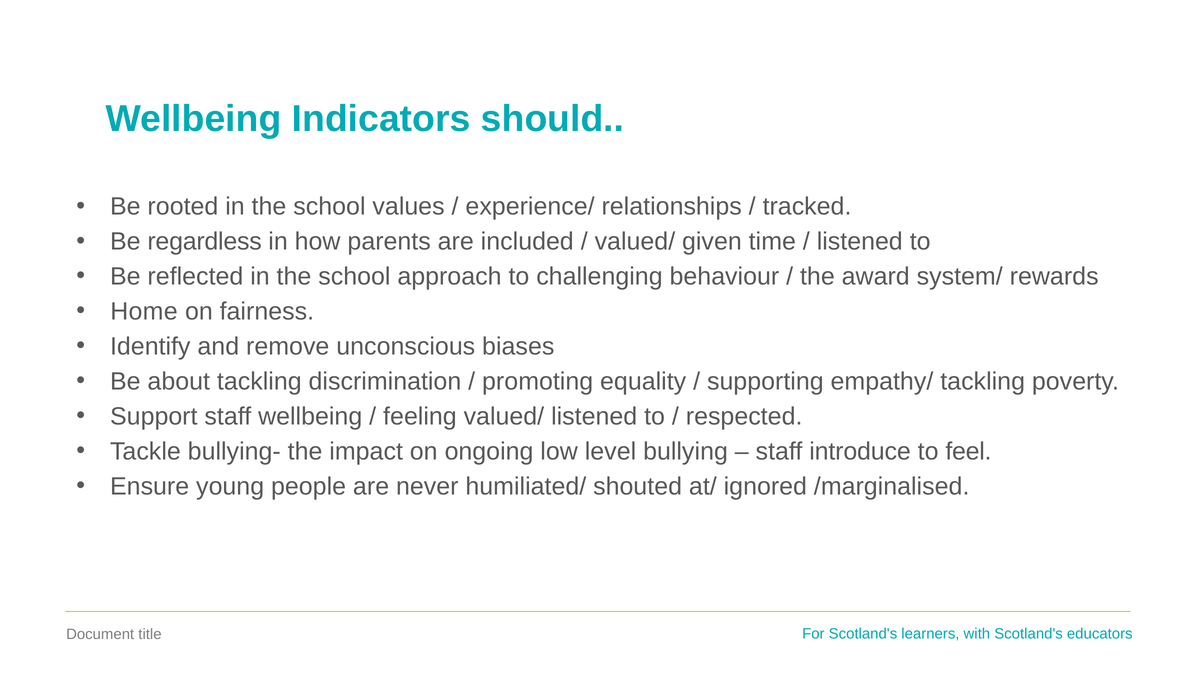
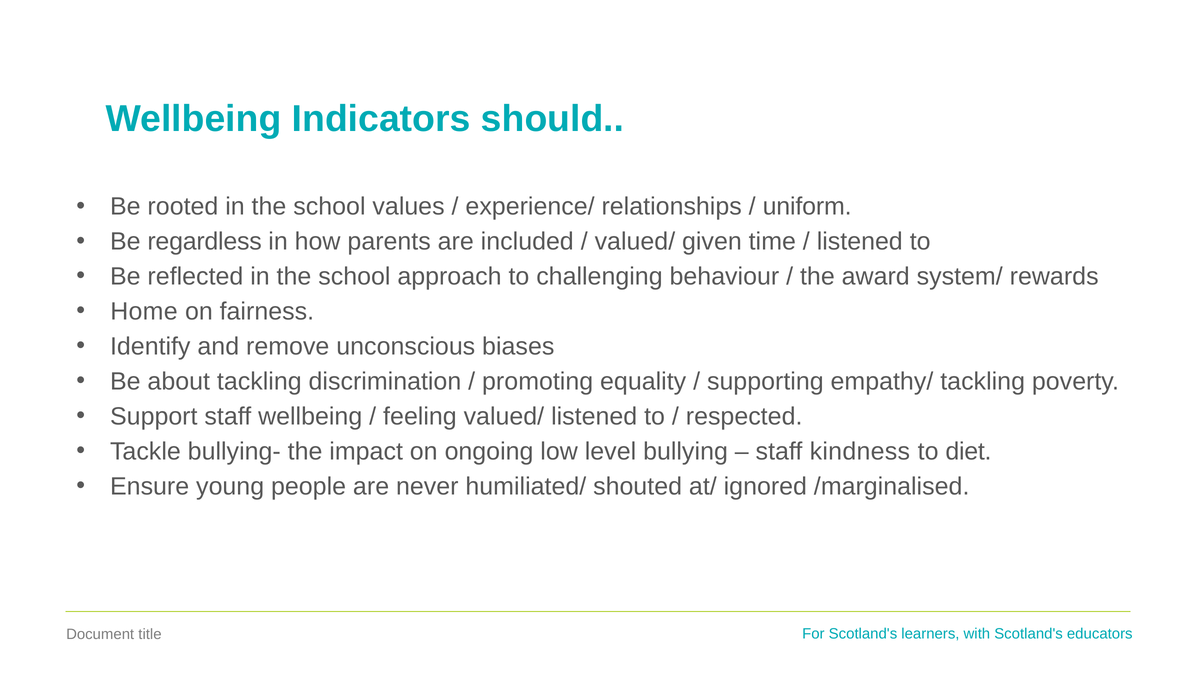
tracked: tracked -> uniform
introduce: introduce -> kindness
feel: feel -> diet
